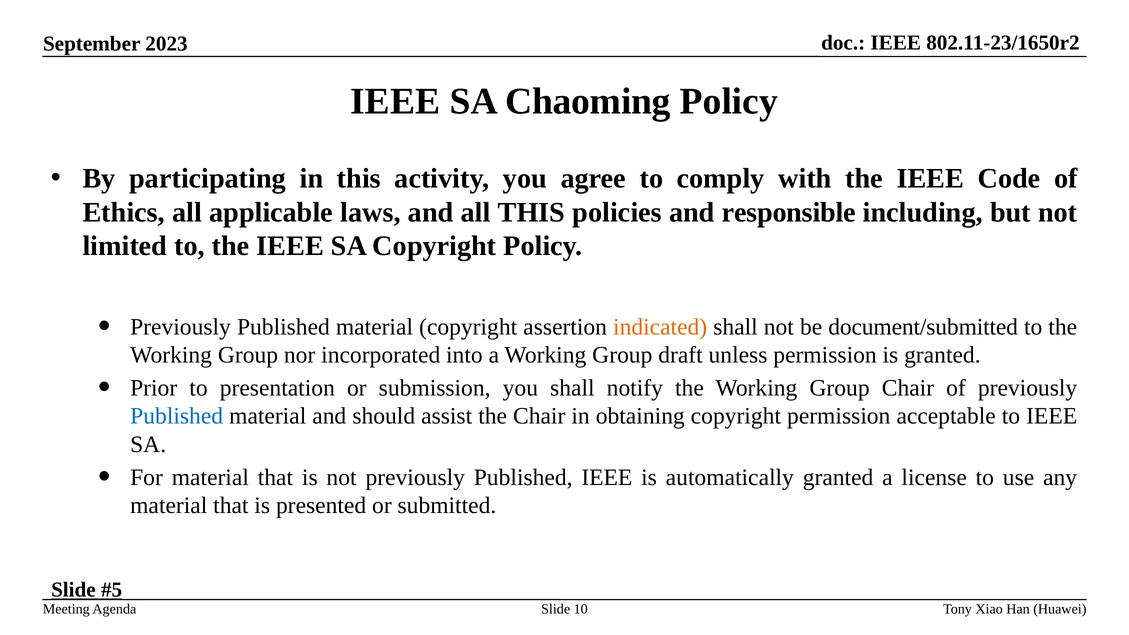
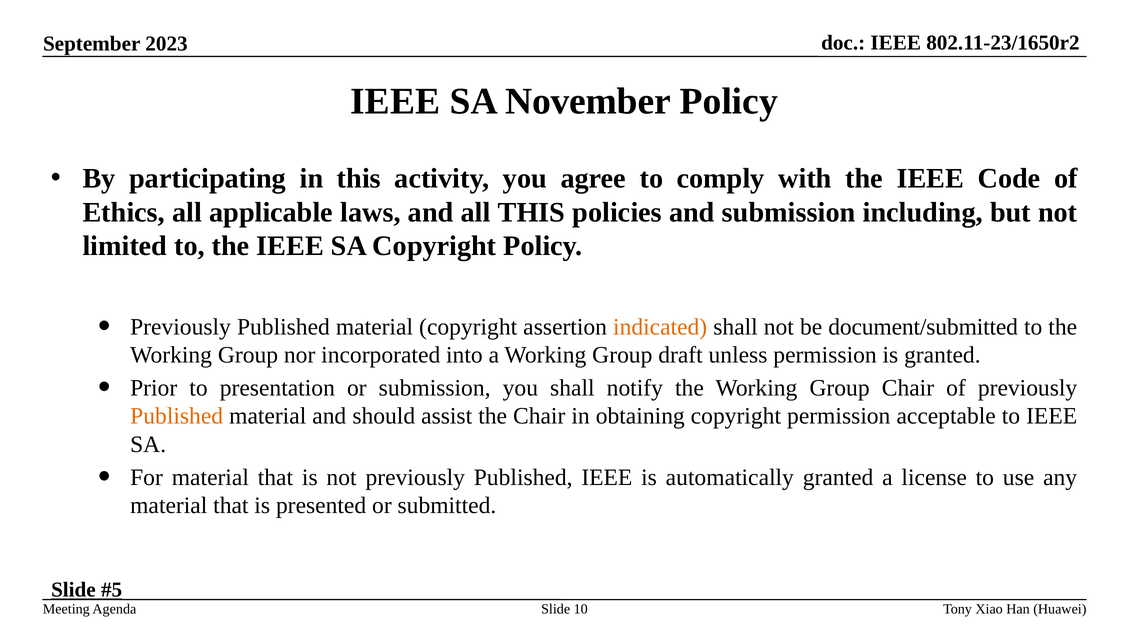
Chaoming: Chaoming -> November
and responsible: responsible -> submission
Published at (177, 416) colour: blue -> orange
